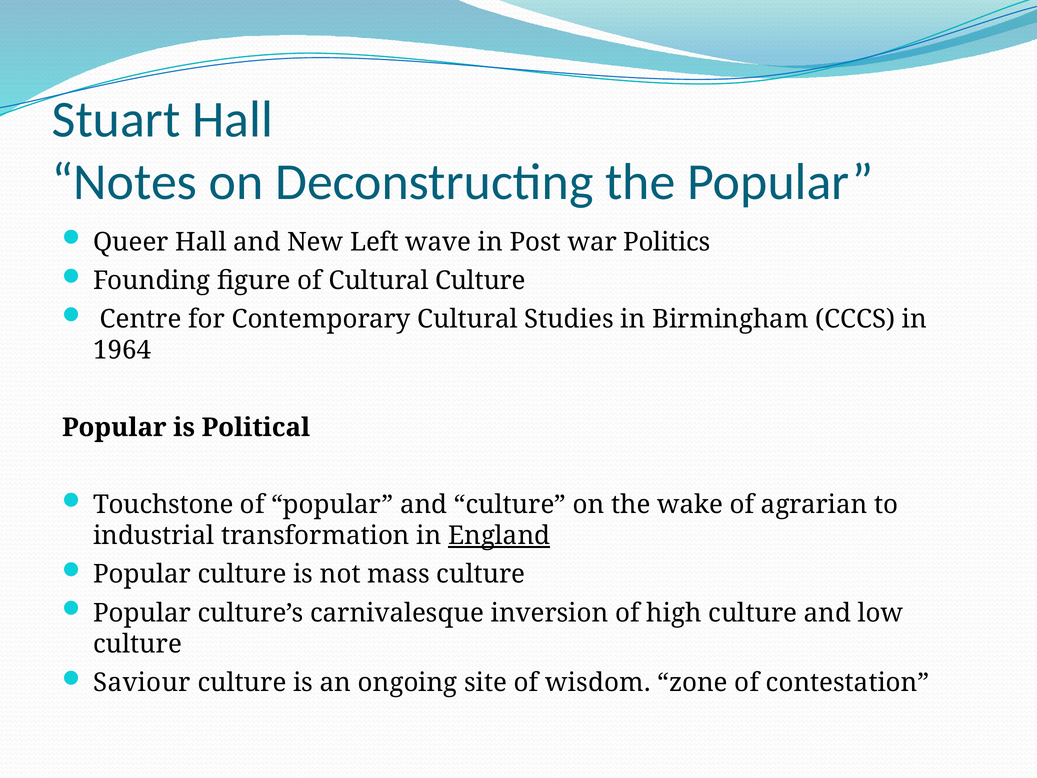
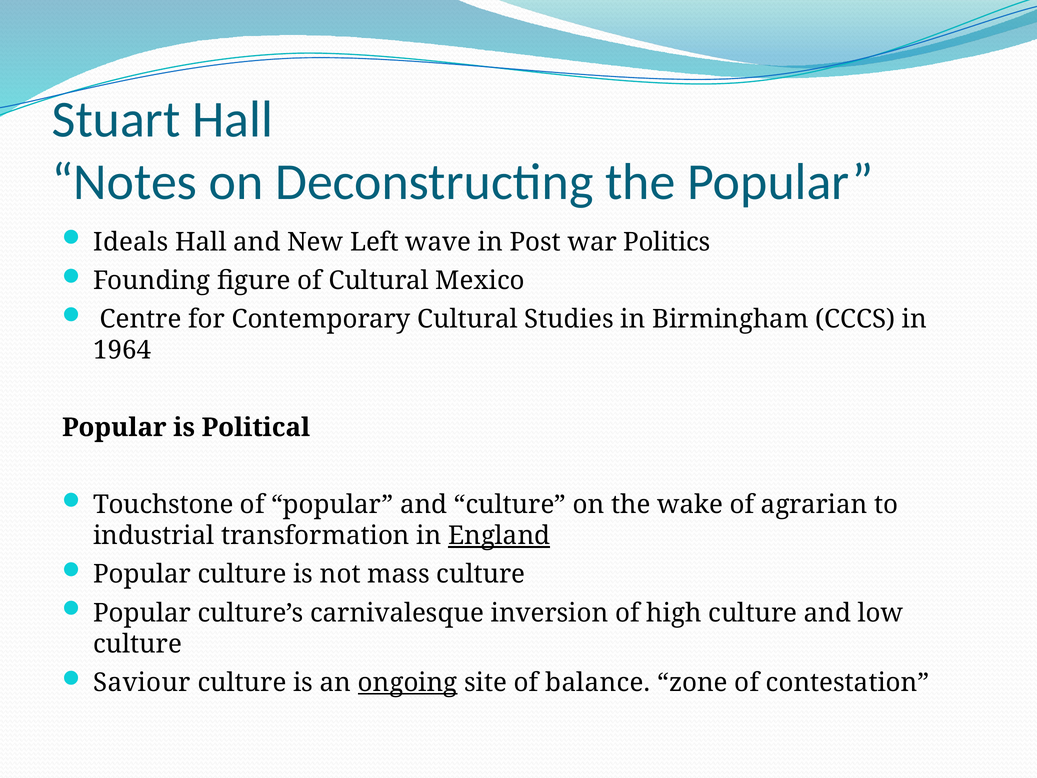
Queer: Queer -> Ideals
Cultural Culture: Culture -> Mexico
ongoing underline: none -> present
wisdom: wisdom -> balance
